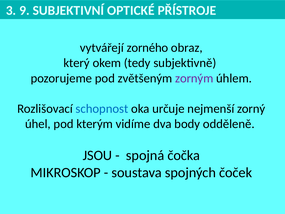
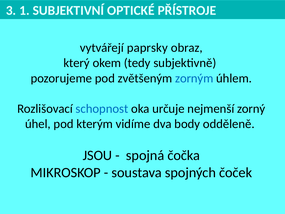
9: 9 -> 1
zorného: zorného -> paprsky
zorným colour: purple -> blue
